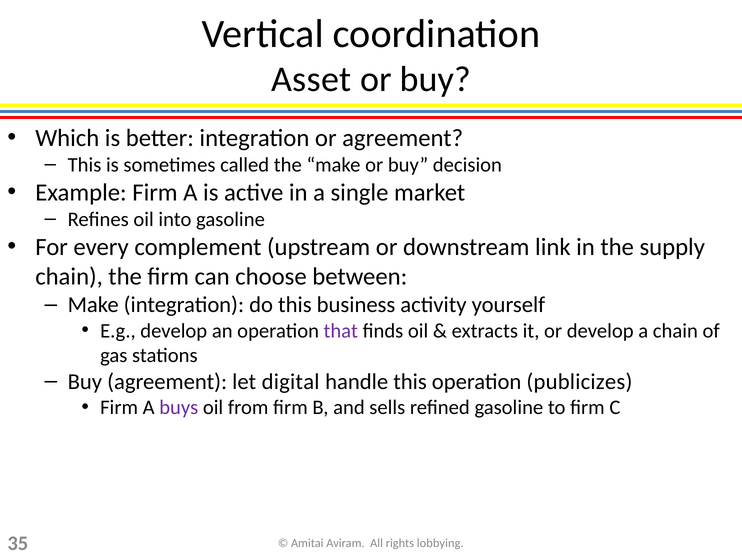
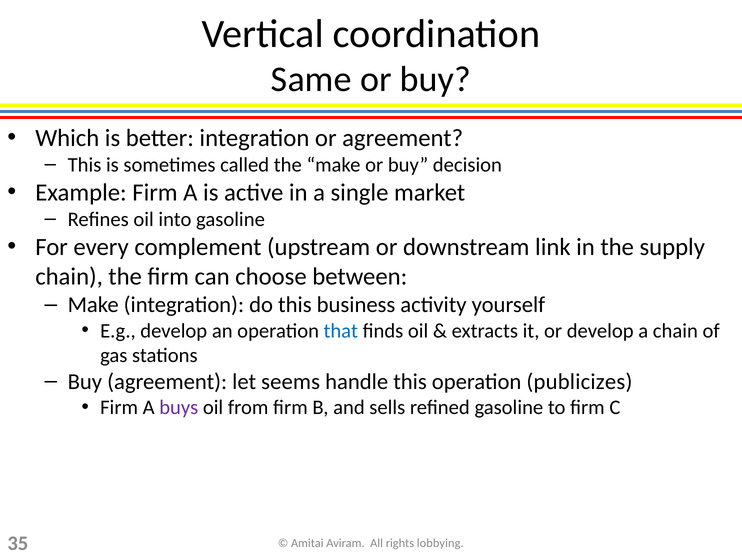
Asset: Asset -> Same
that colour: purple -> blue
digital: digital -> seems
